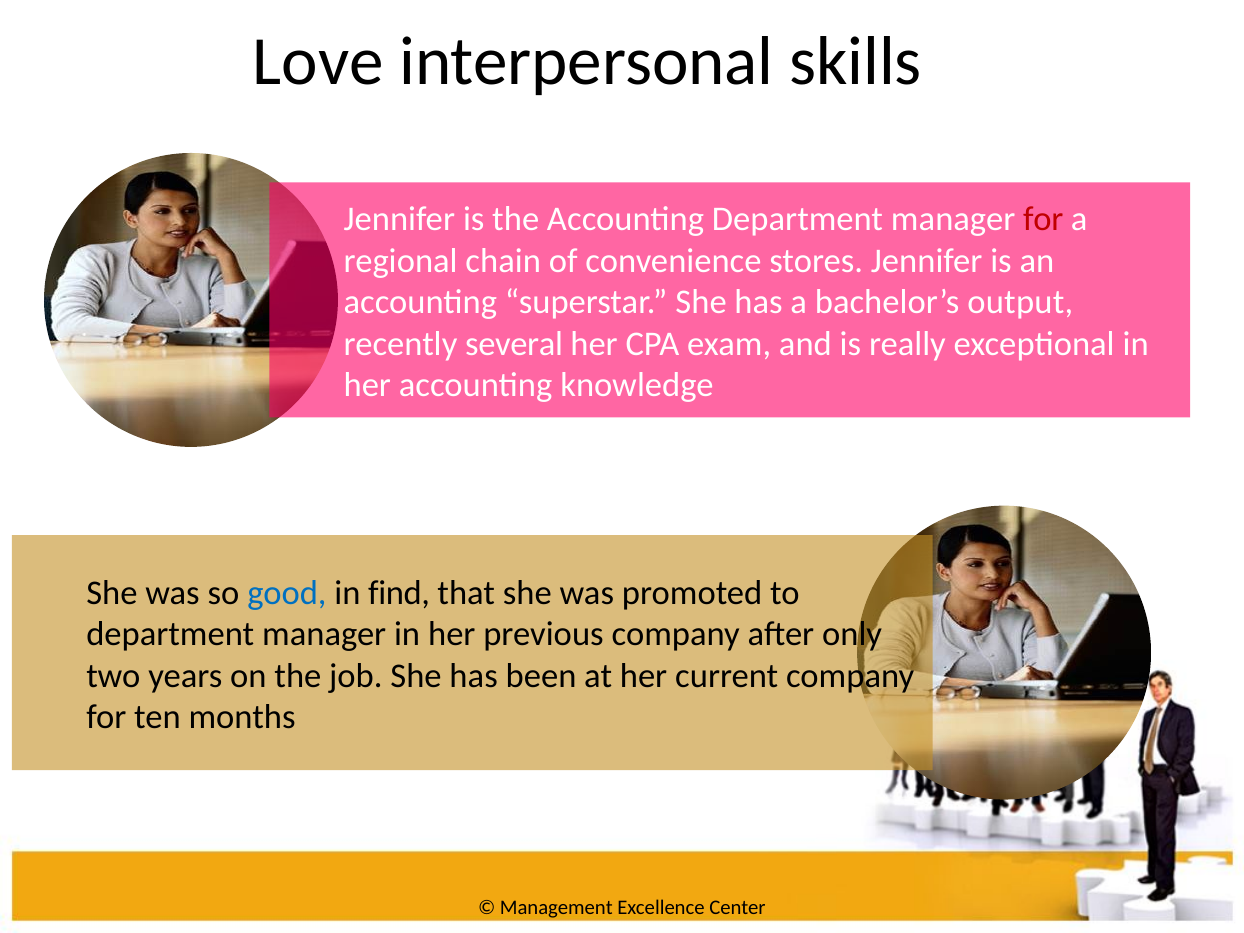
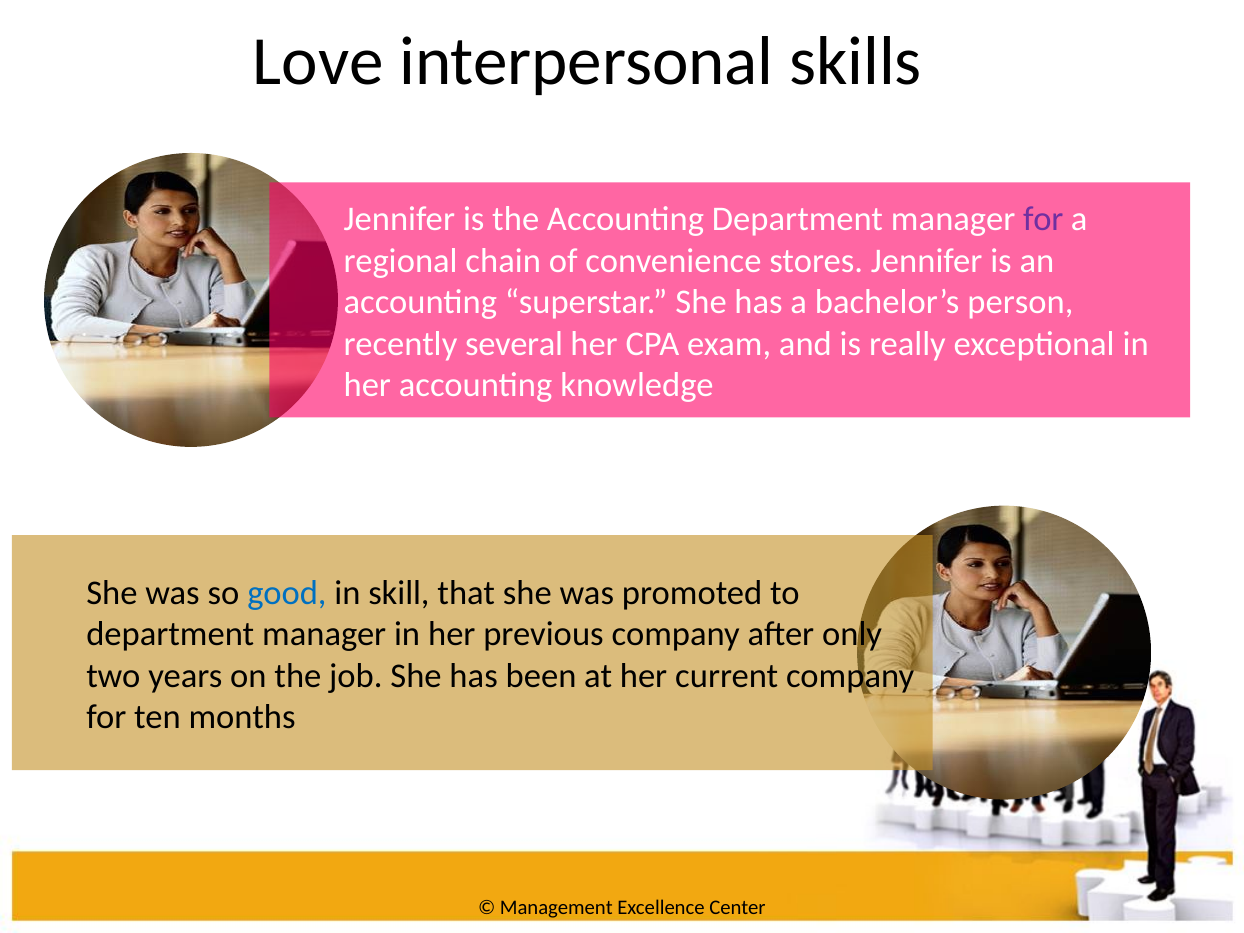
for at (1043, 219) colour: red -> purple
output: output -> person
find: find -> skill
